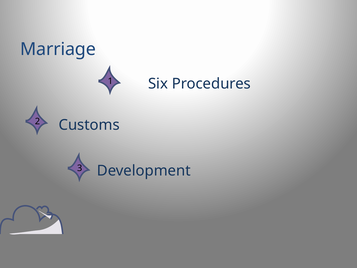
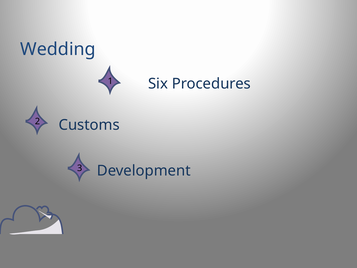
Marriage: Marriage -> Wedding
